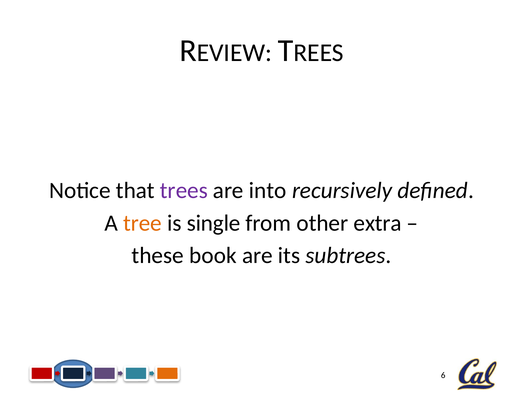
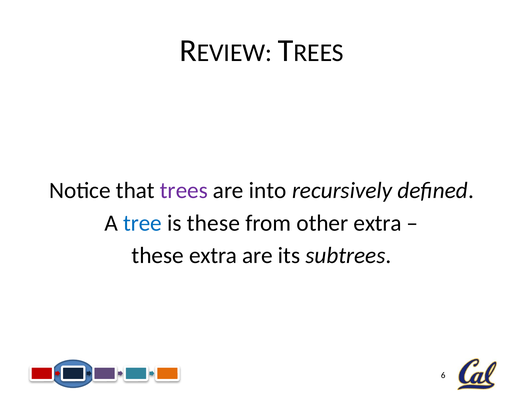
tree colour: orange -> blue
is single: single -> these
these book: book -> extra
